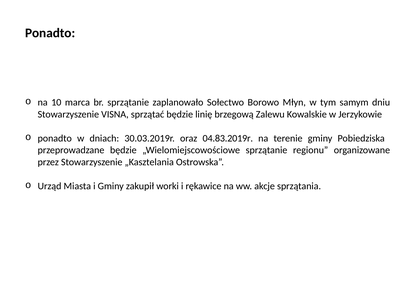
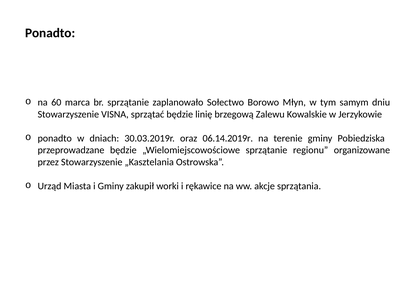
10: 10 -> 60
04.83.2019r: 04.83.2019r -> 06.14.2019r
